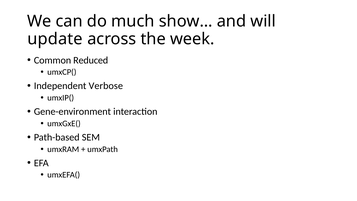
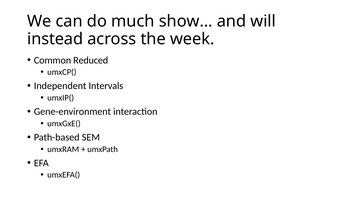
update: update -> instead
Verbose: Verbose -> Intervals
